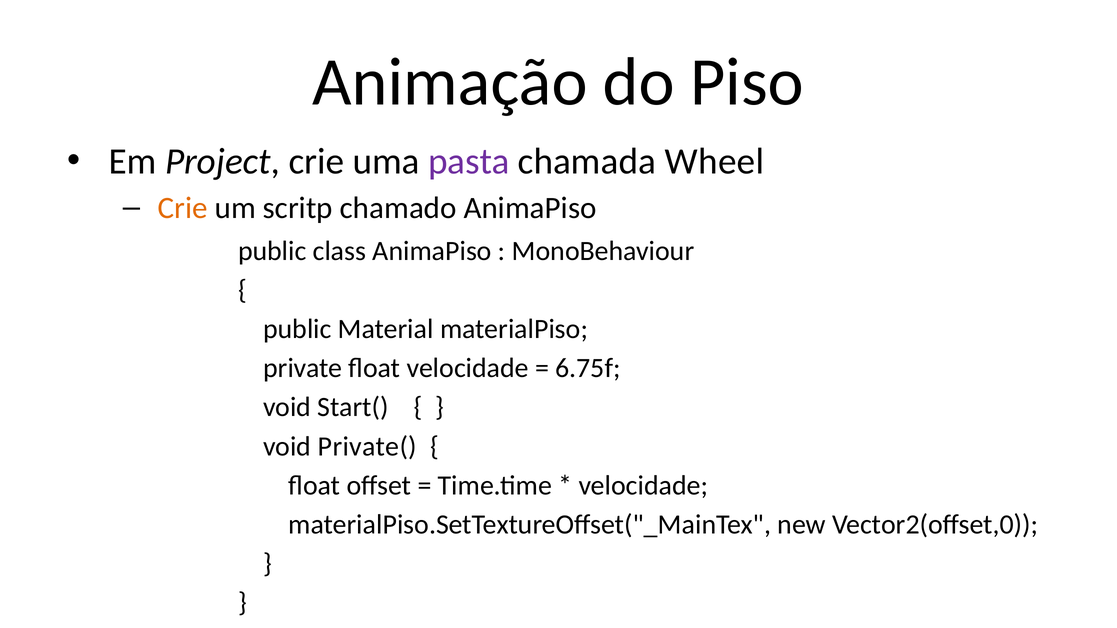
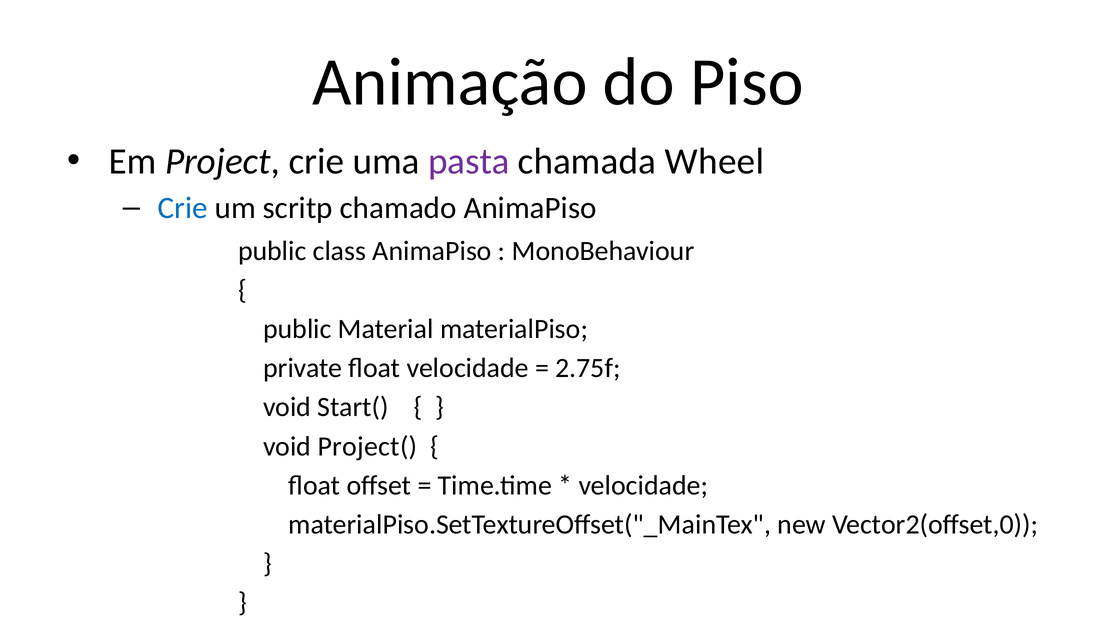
Crie at (183, 208) colour: orange -> blue
6.75f: 6.75f -> 2.75f
Private(: Private( -> Project(
